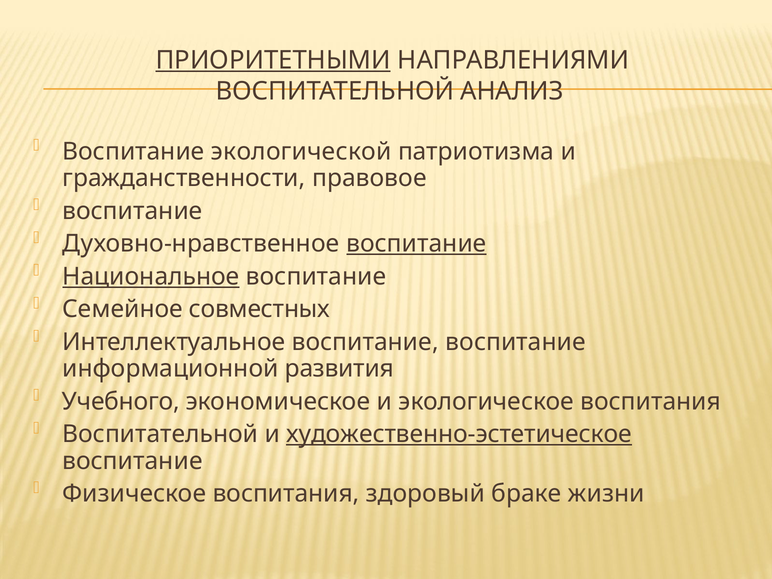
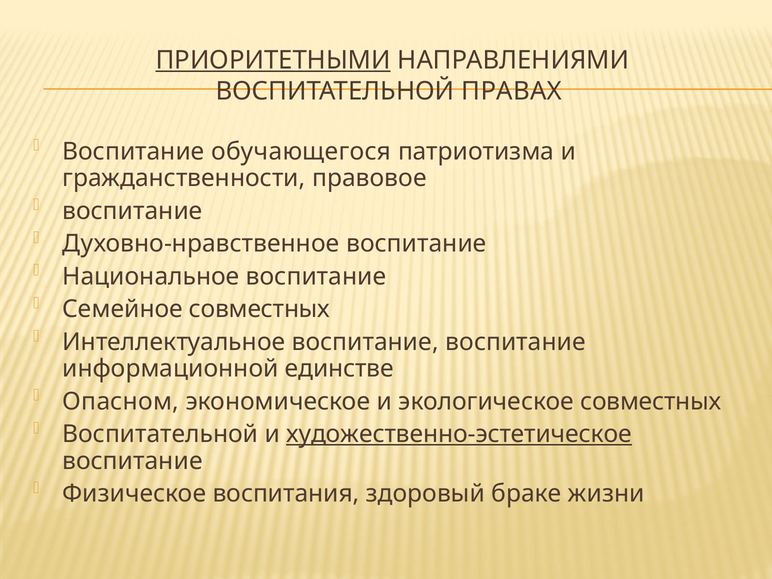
АНАЛИЗ: АНАЛИЗ -> ПРАВАХ
экологической: экологической -> обучающегося
воспитание at (416, 244) underline: present -> none
Национальное underline: present -> none
развития: развития -> единстве
Учебного: Учебного -> Опасном
экологическое воспитания: воспитания -> совместных
